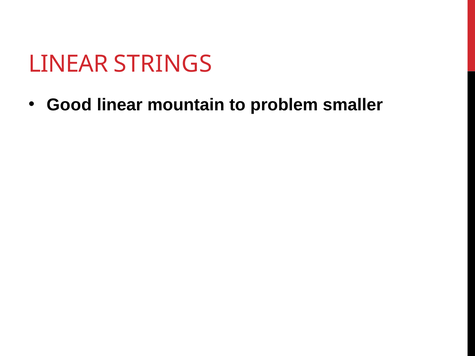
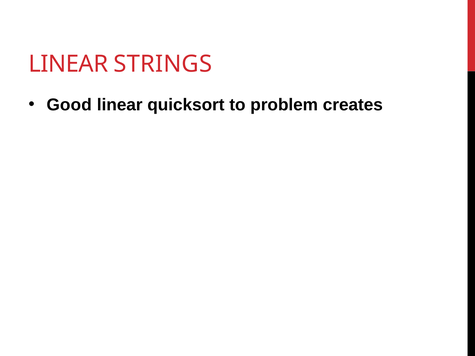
mountain: mountain -> quicksort
smaller: smaller -> creates
